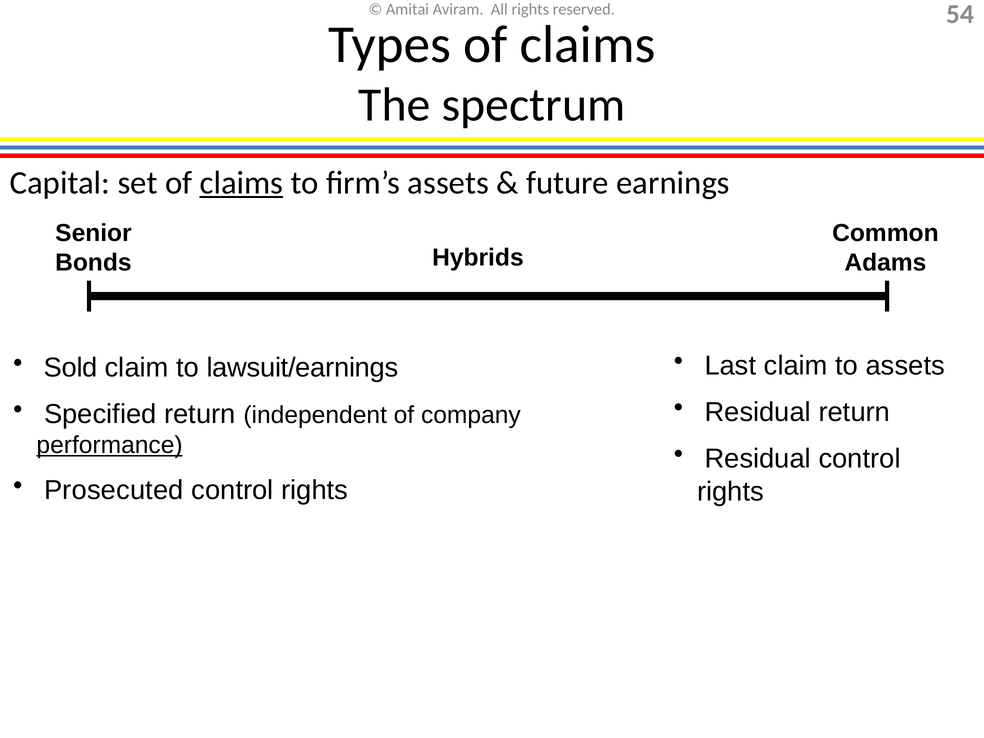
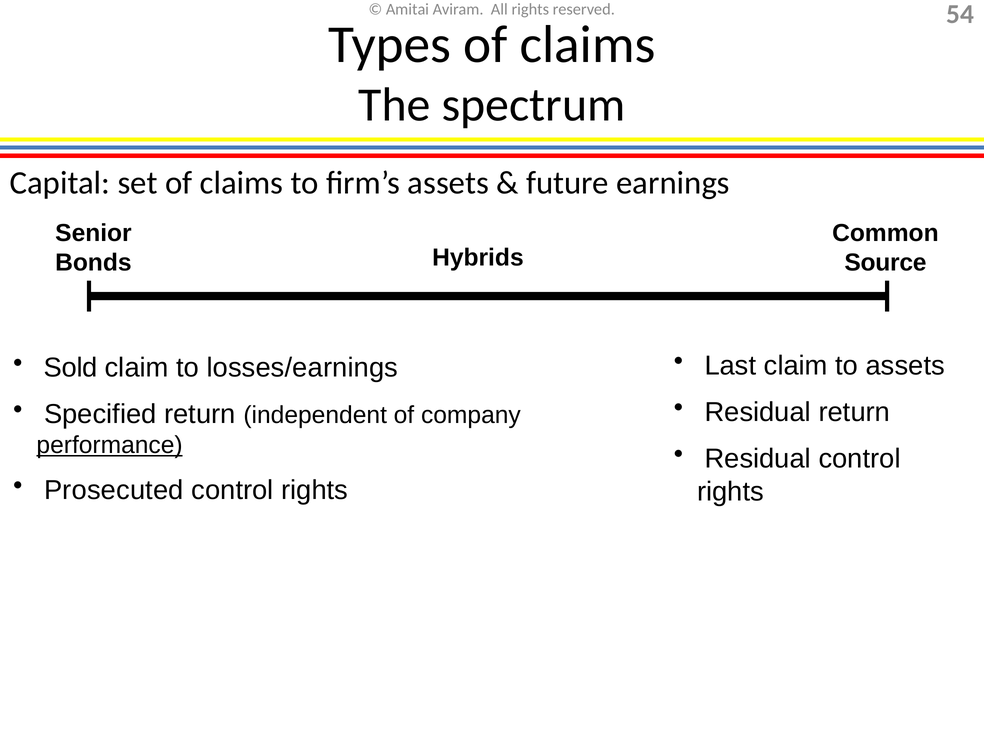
claims at (241, 183) underline: present -> none
Adams: Adams -> Source
lawsuit/earnings: lawsuit/earnings -> losses/earnings
